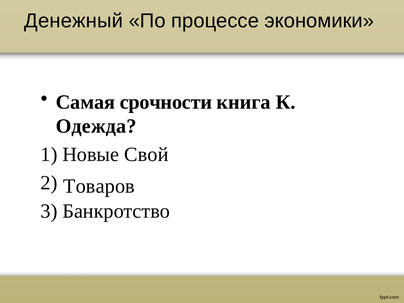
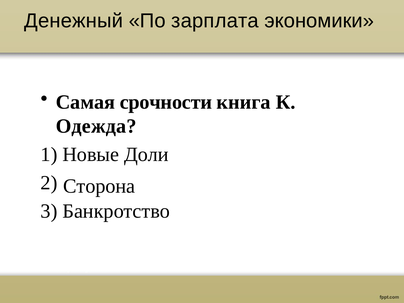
процессе: процессе -> зарплата
Свой: Свой -> Доли
Товаров: Товаров -> Сторона
